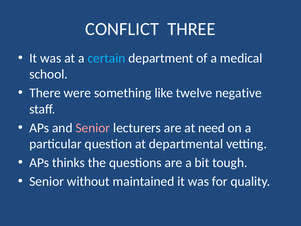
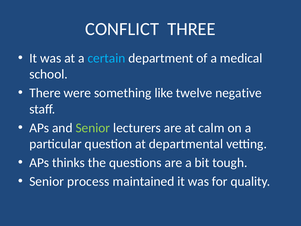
Senior at (93, 128) colour: pink -> light green
need: need -> calm
without: without -> process
